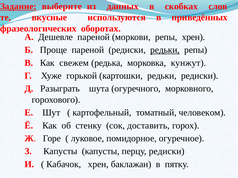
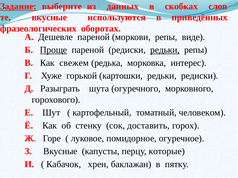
репы хрен: хрен -> виде
Проще underline: none -> present
кунжут: кунжут -> интерес
З Капусты: Капусты -> Вкусные
перцу редиски: редиски -> которые
